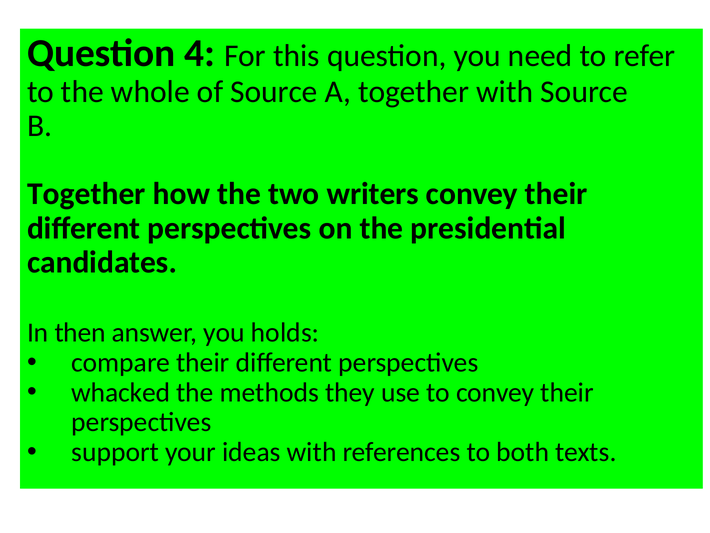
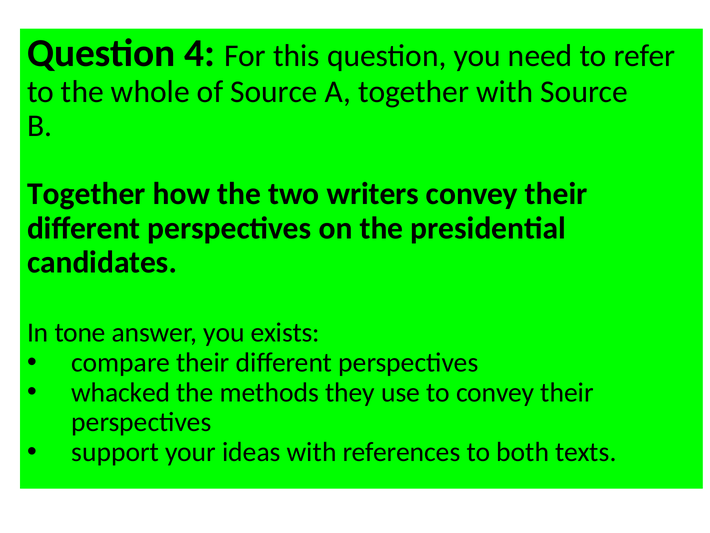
then: then -> tone
holds: holds -> exists
